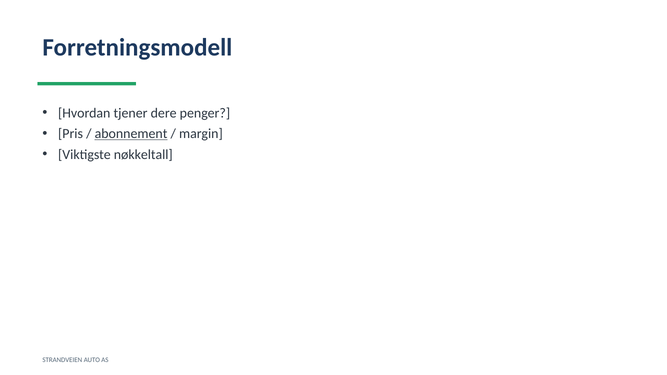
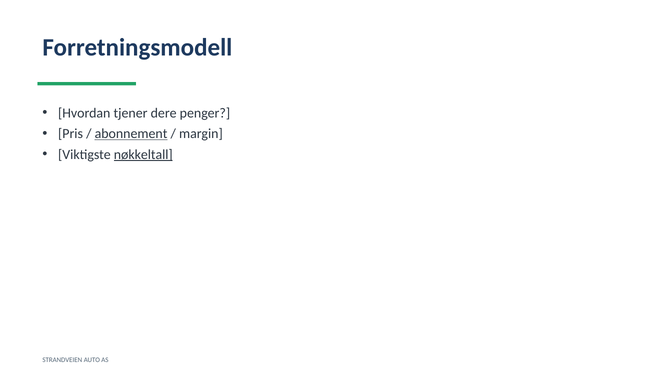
nøkkeltall underline: none -> present
